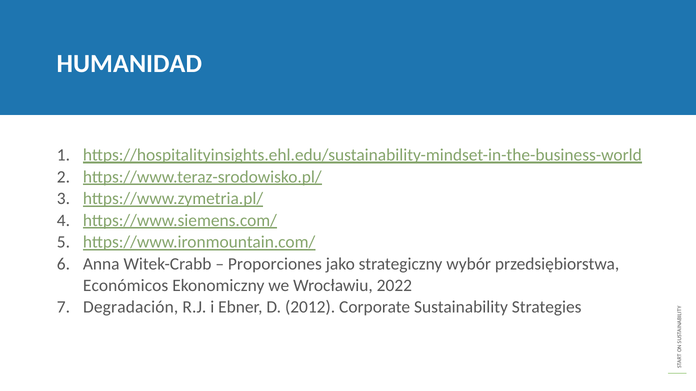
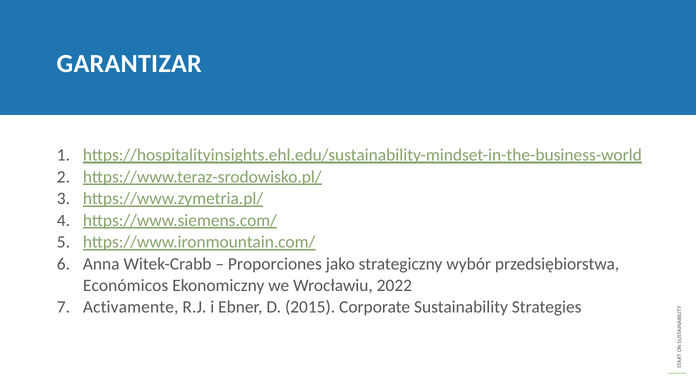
HUMANIDAD: HUMANIDAD -> GARANTIZAR
Degradación: Degradación -> Activamente
2012: 2012 -> 2015
